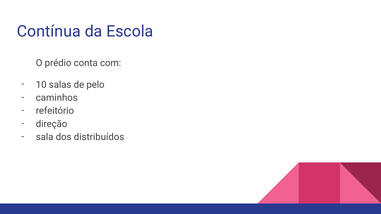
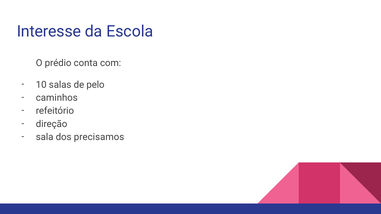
Contínua: Contínua -> Interesse
distribuídos: distribuídos -> precisamos
